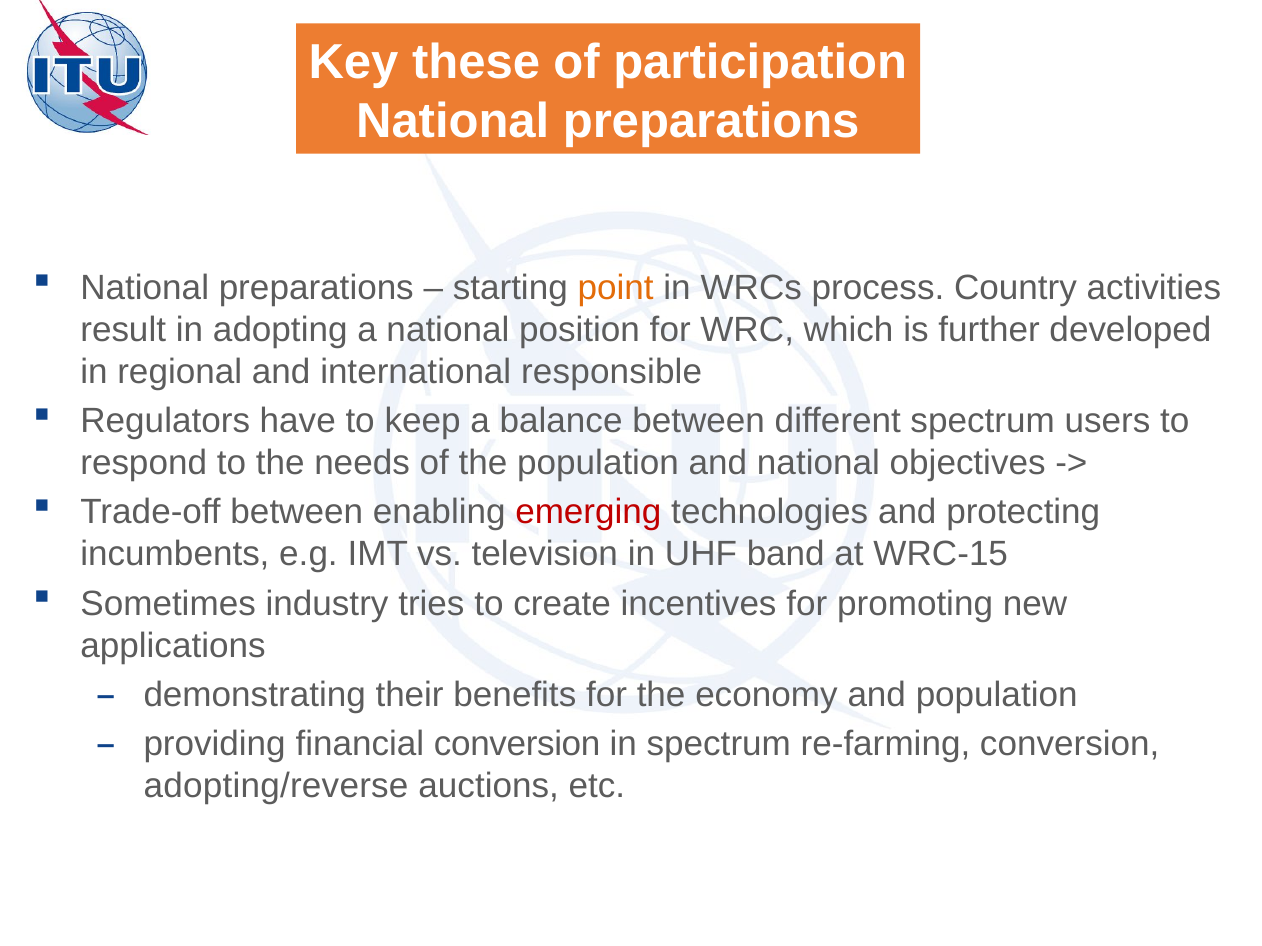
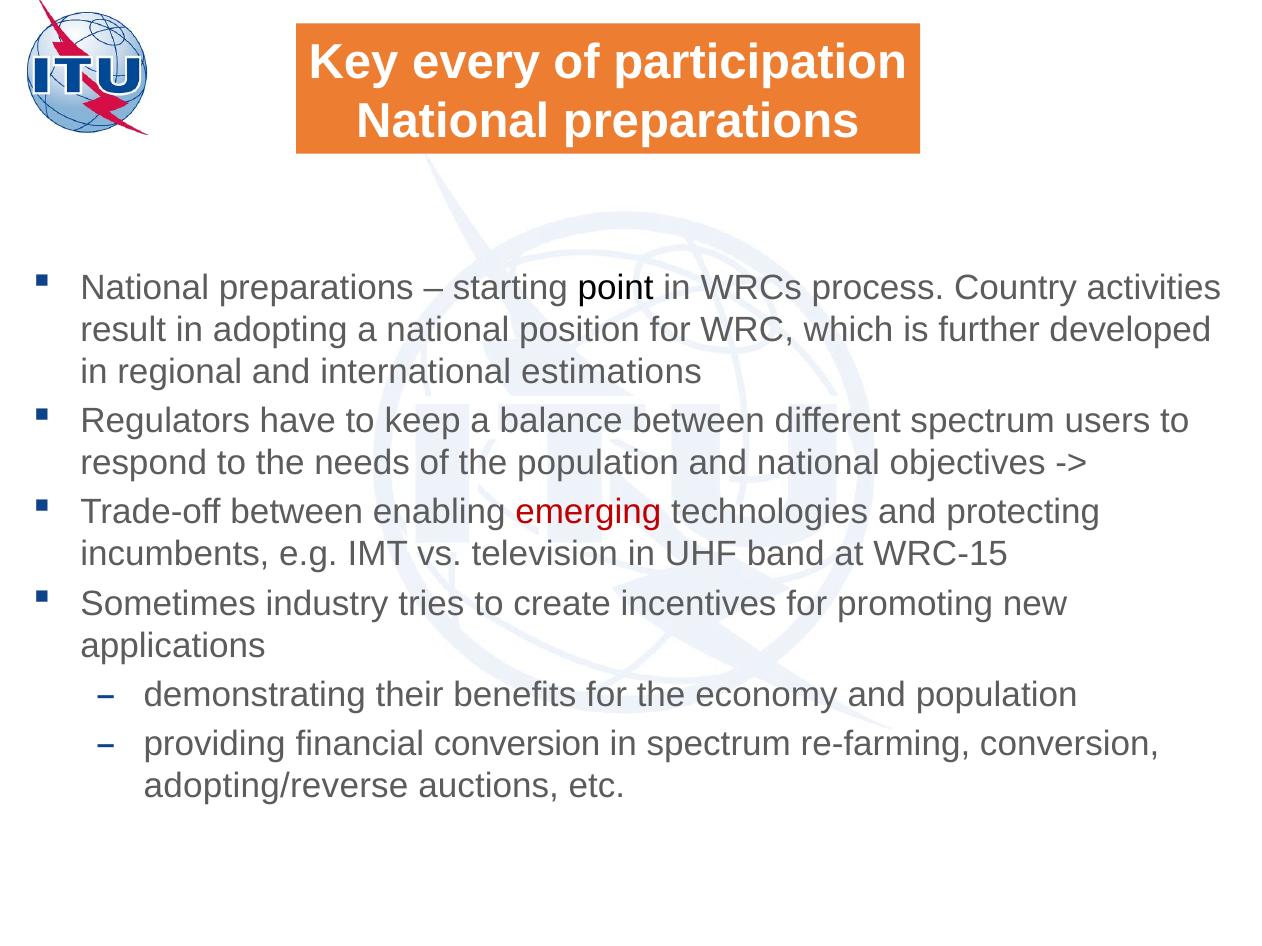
these: these -> every
point colour: orange -> black
responsible: responsible -> estimations
